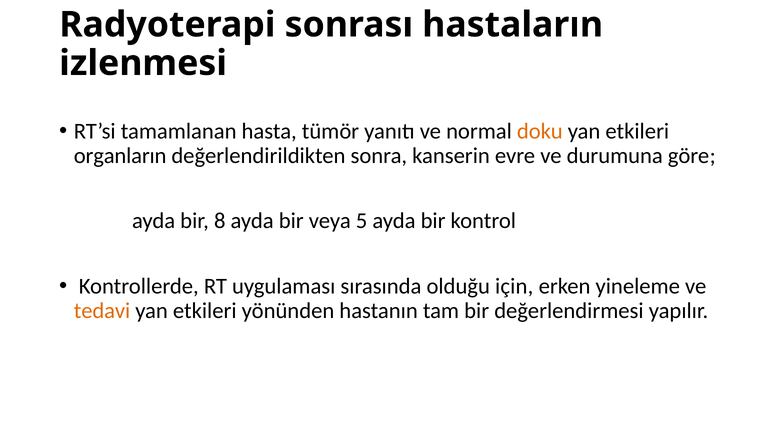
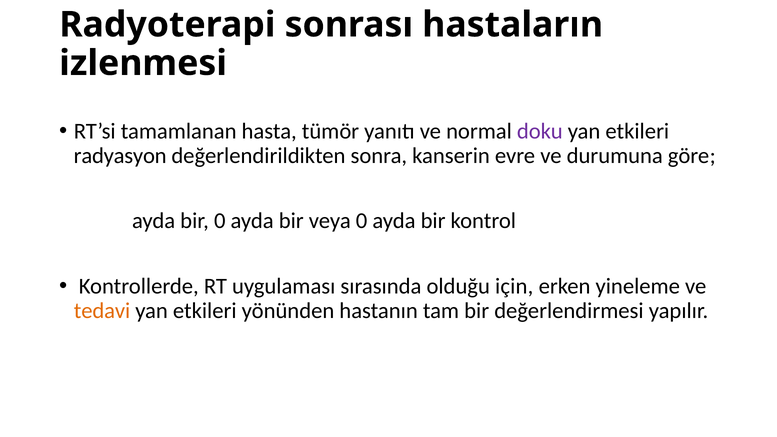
doku colour: orange -> purple
organların: organların -> radyasyon
bir 8: 8 -> 0
veya 5: 5 -> 0
